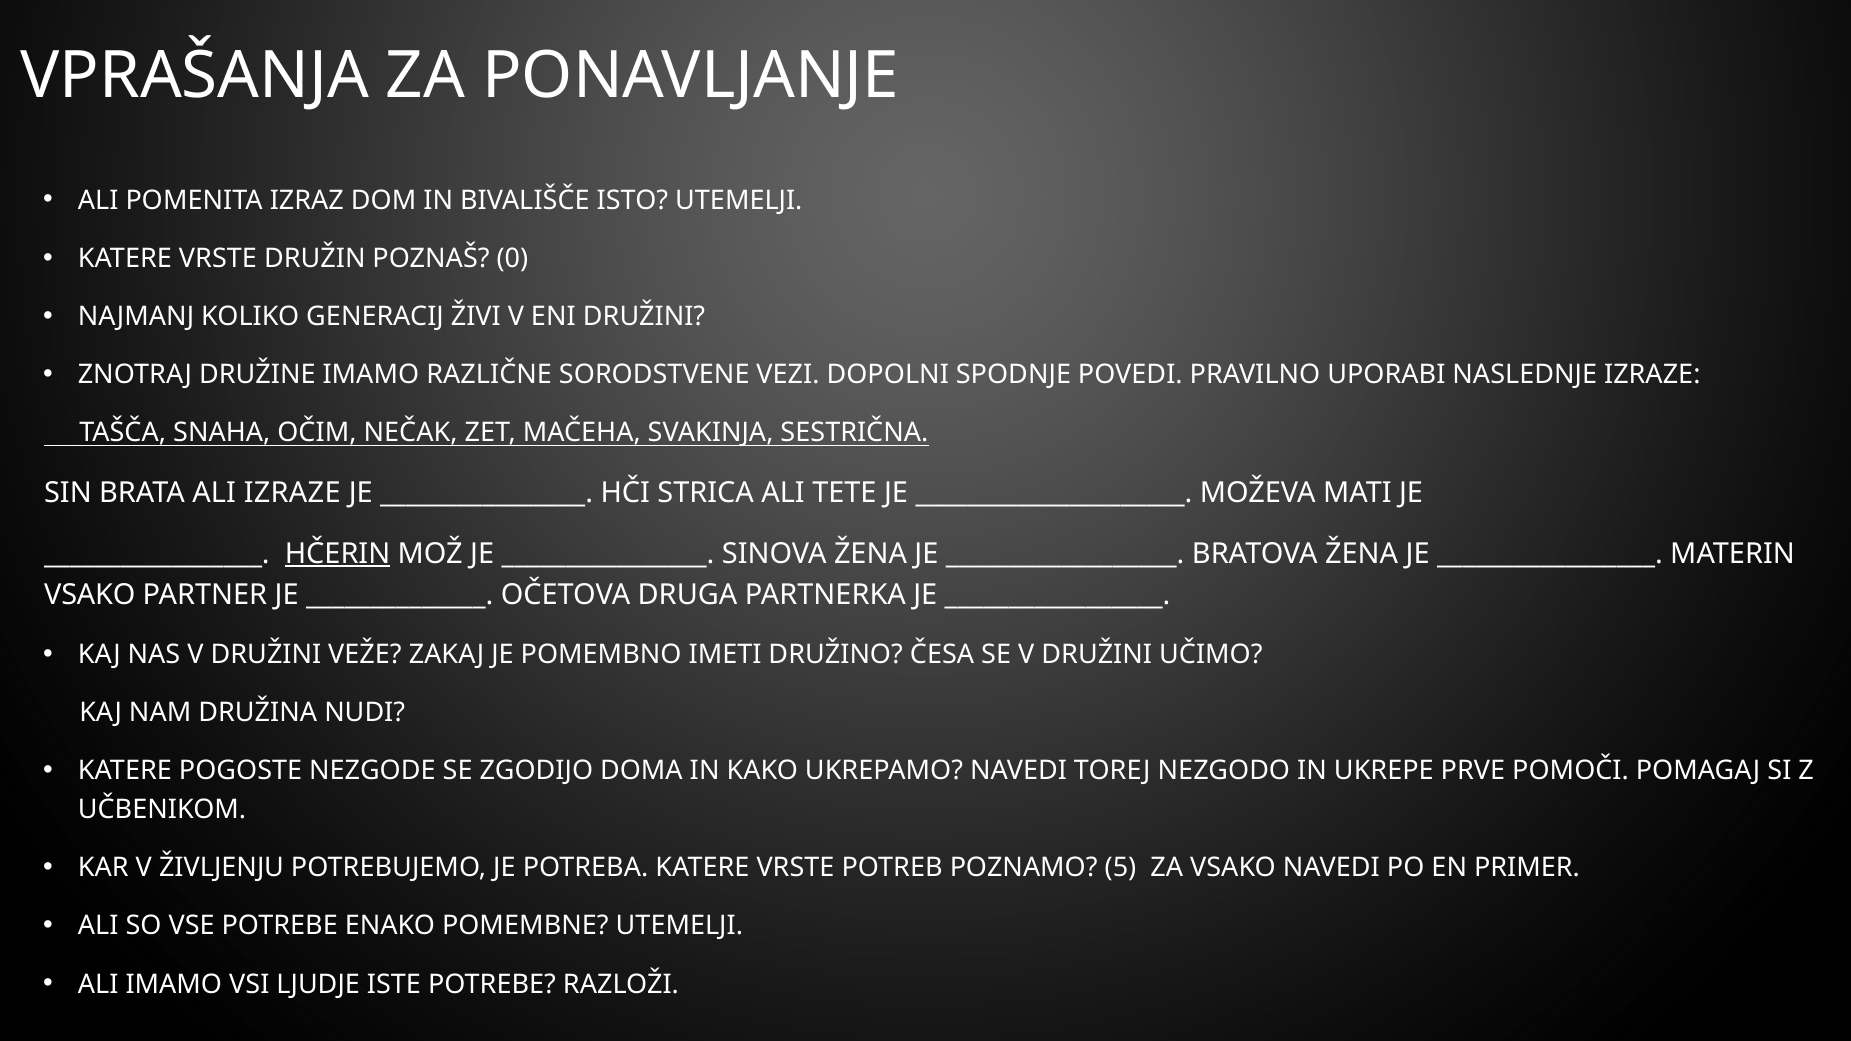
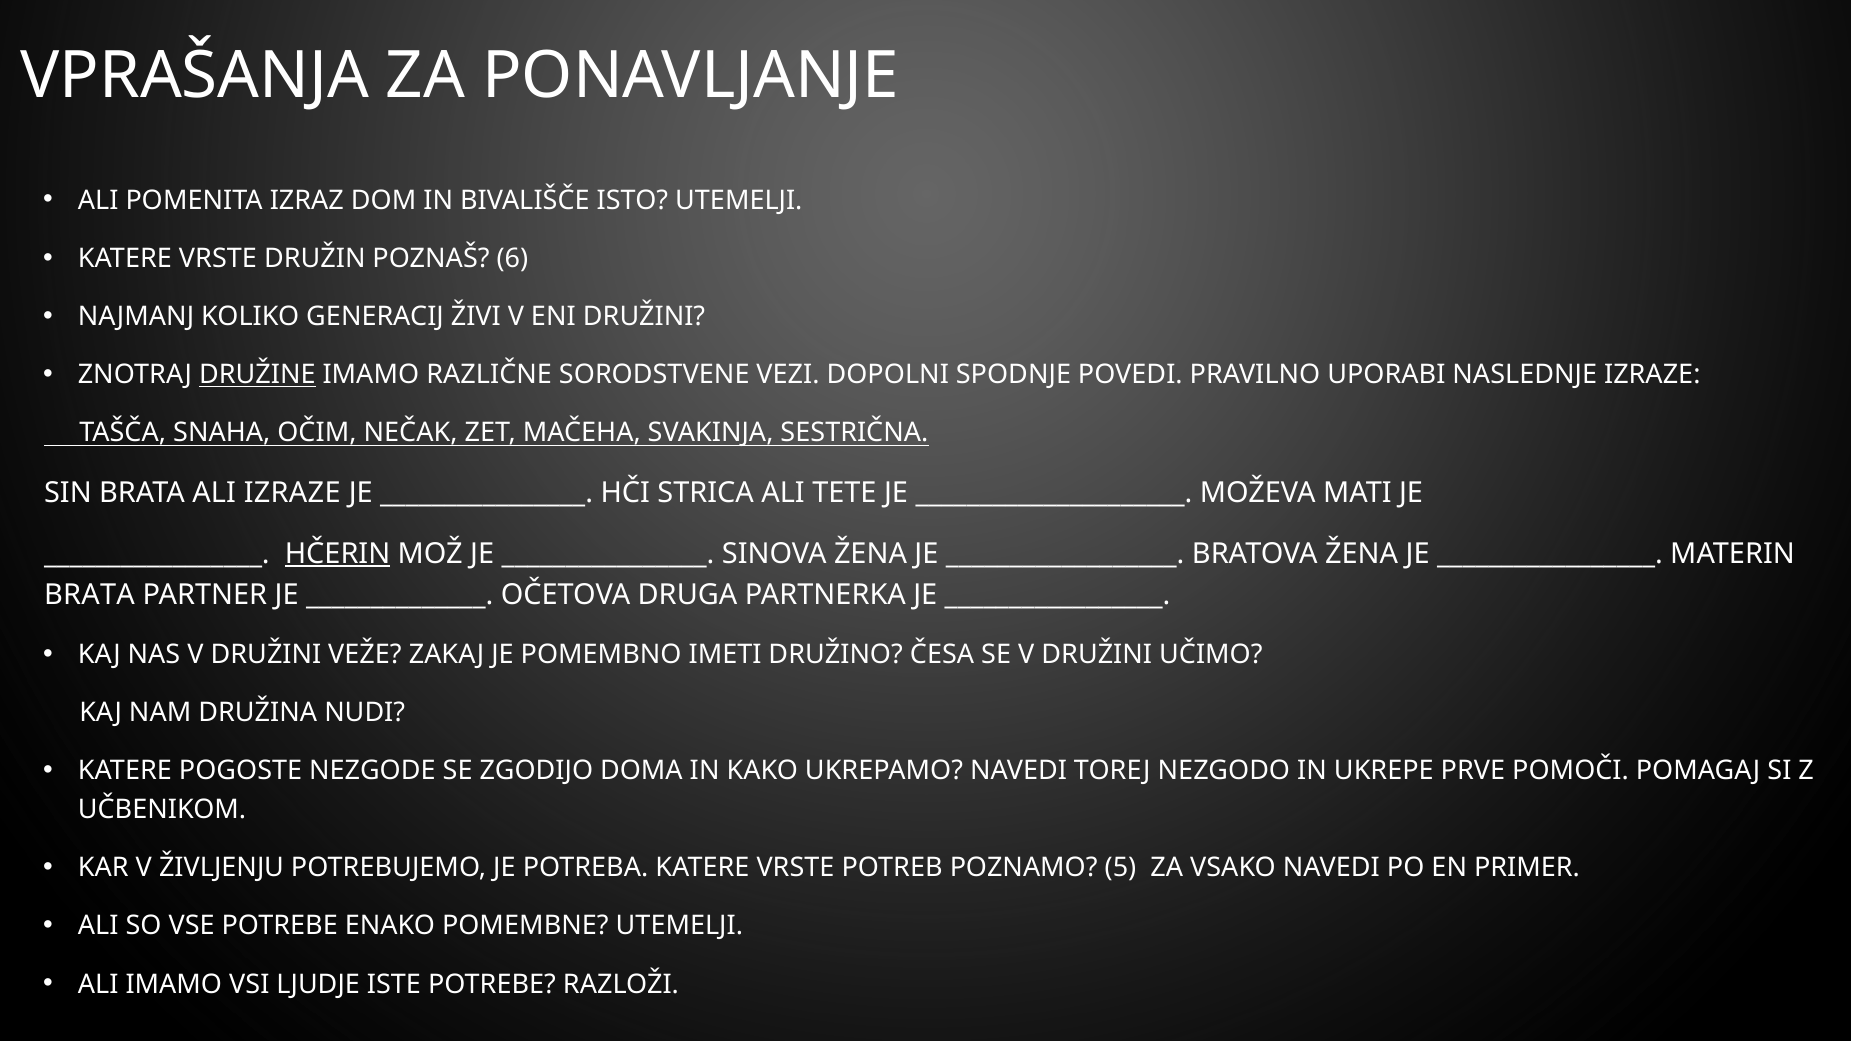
0: 0 -> 6
DRUŽINE underline: none -> present
VSAKO at (90, 596): VSAKO -> BRATA
